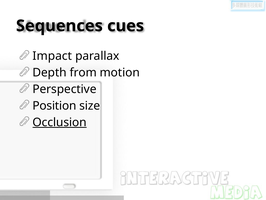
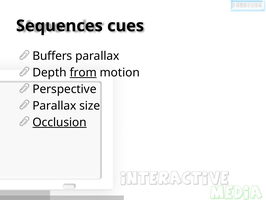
Impact: Impact -> Buffers
from underline: none -> present
Position at (54, 105): Position -> Parallax
